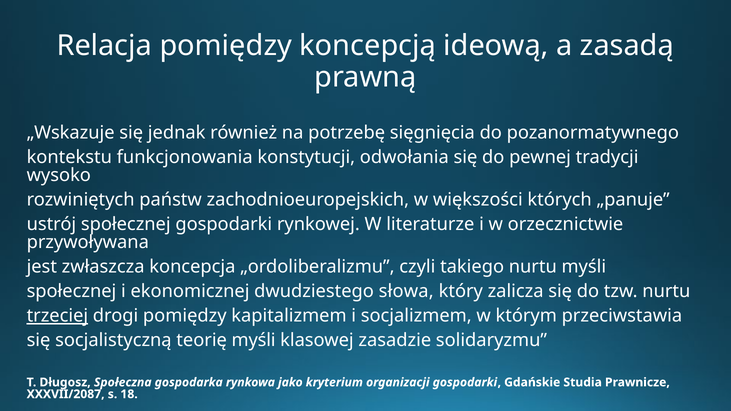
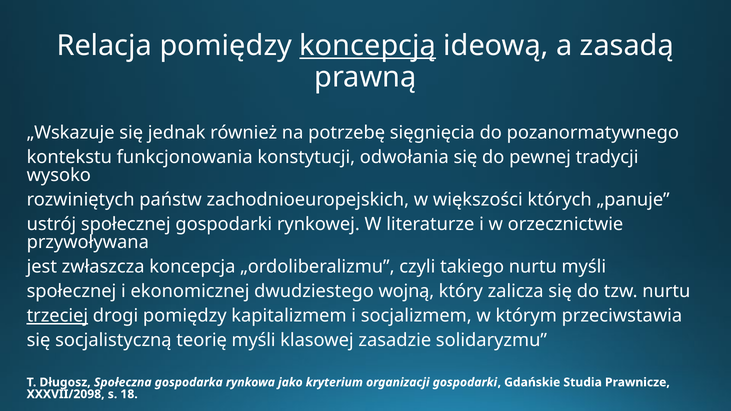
koncepcją underline: none -> present
słowa: słowa -> wojną
XXXVII/2087: XXXVII/2087 -> XXXVII/2098
